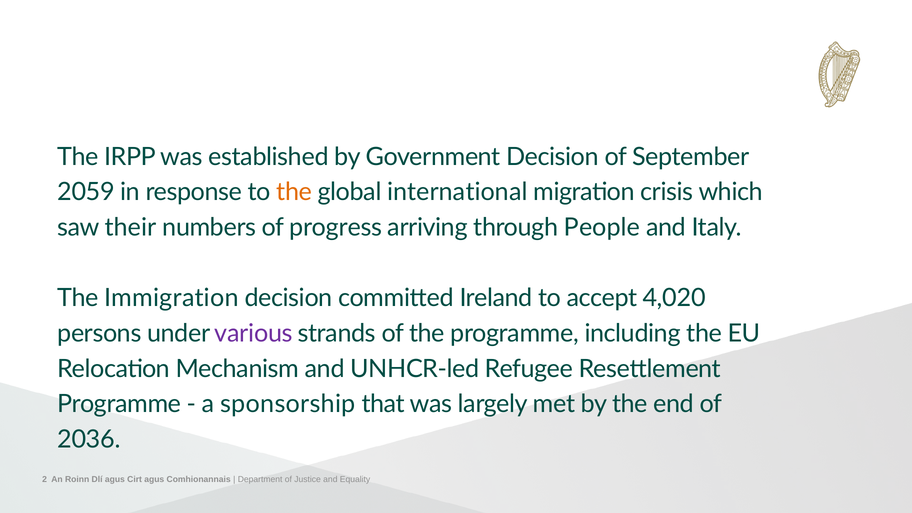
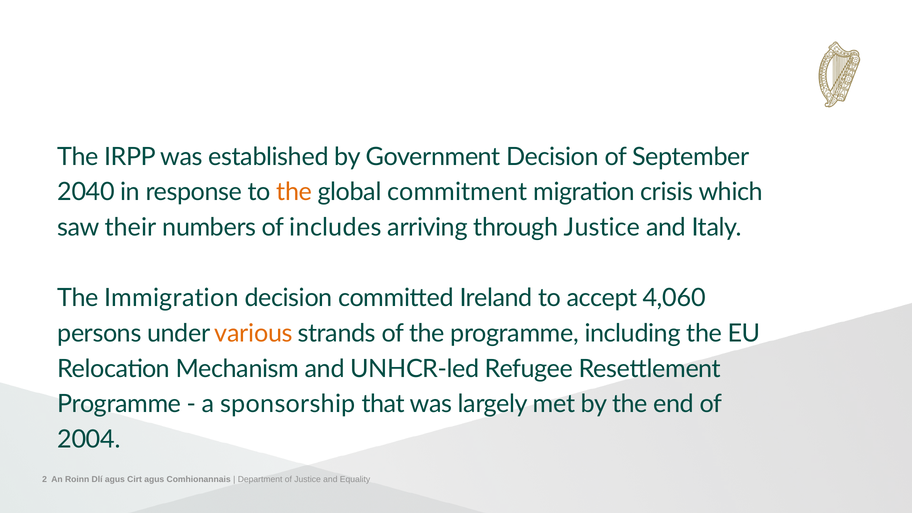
2059: 2059 -> 2040
international: international -> commitment
progress: progress -> includes
through People: People -> Justice
4,020: 4,020 -> 4,060
various colour: purple -> orange
2036: 2036 -> 2004
